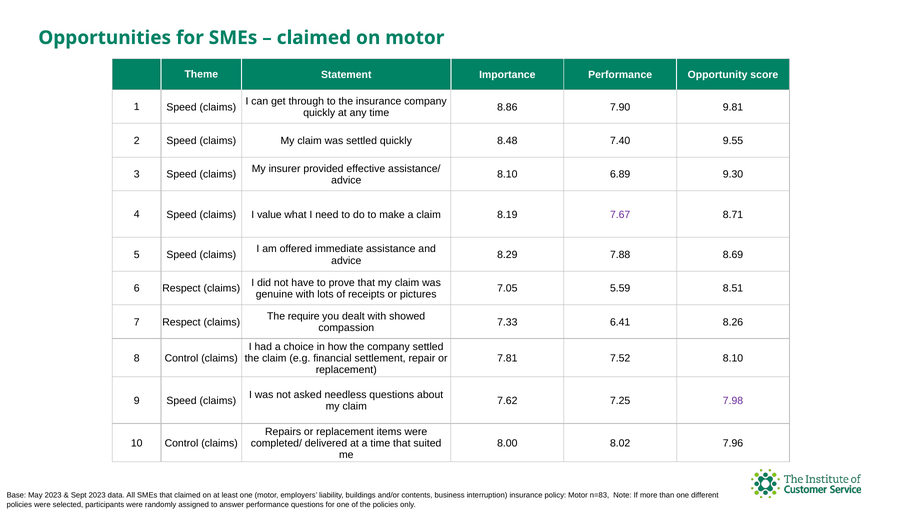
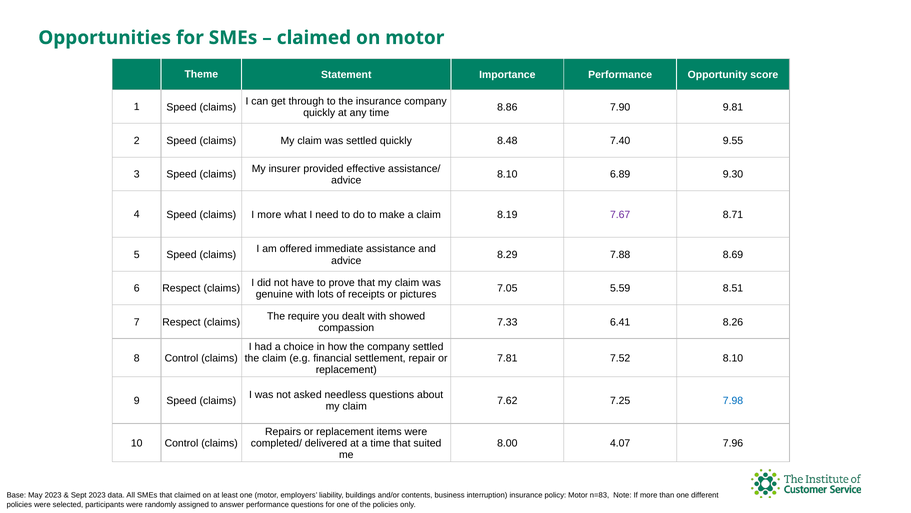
I value: value -> more
7.98 colour: purple -> blue
8.02: 8.02 -> 4.07
